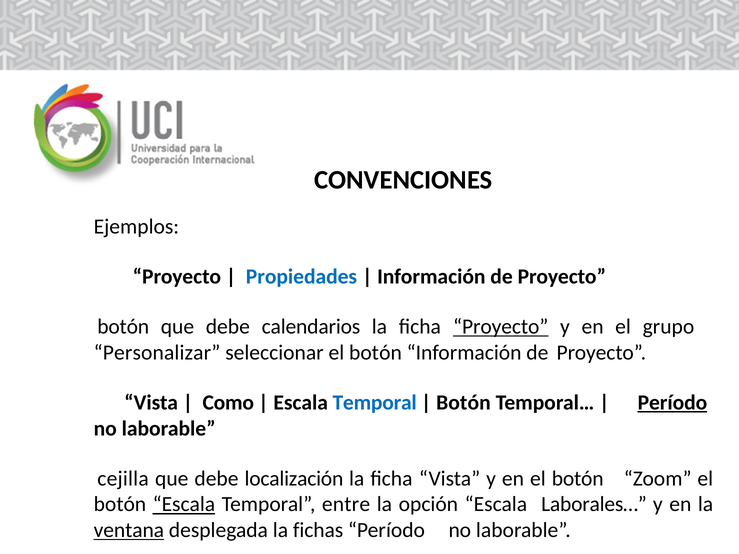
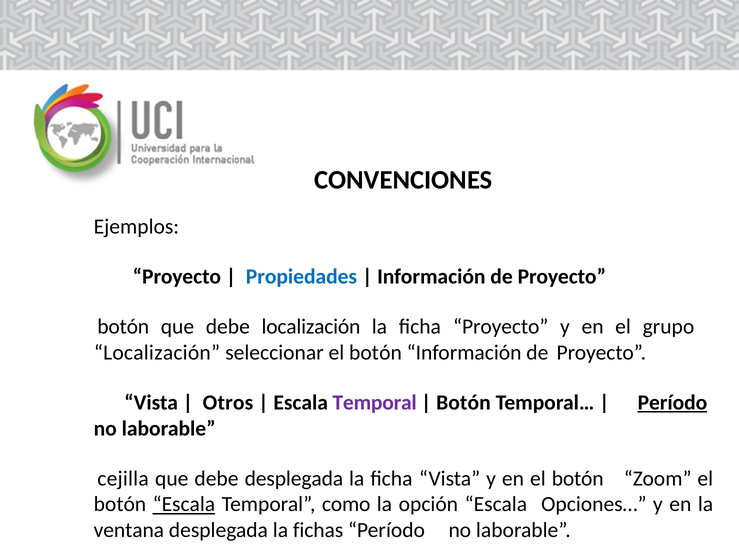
debe calendarios: calendarios -> localización
Proyecto at (501, 327) underline: present -> none
Personalizar at (157, 353): Personalizar -> Localización
Como: Como -> Otros
Temporal at (375, 403) colour: blue -> purple
debe localización: localización -> desplegada
entre: entre -> como
Laborales…: Laborales… -> Opciones…
ventana underline: present -> none
